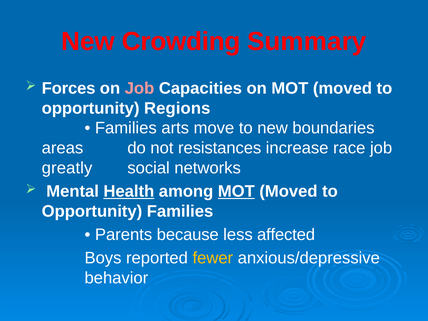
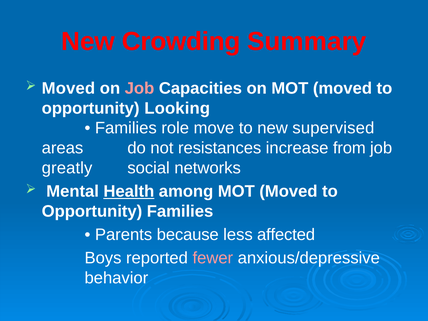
Forces at (69, 88): Forces -> Moved
Regions: Regions -> Looking
arts: arts -> role
boundaries: boundaries -> supervised
race: race -> from
MOT at (236, 191) underline: present -> none
fewer colour: yellow -> pink
